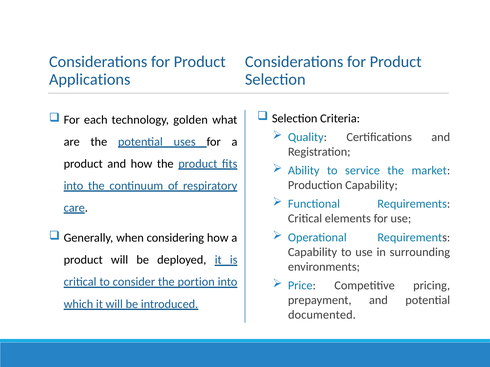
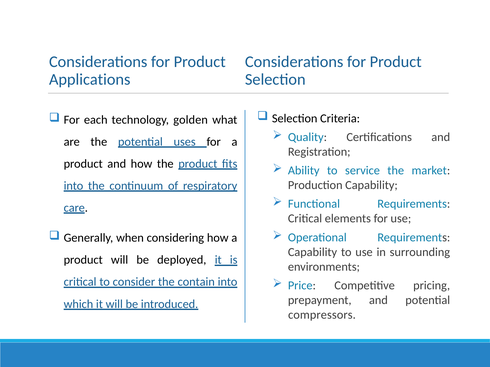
portion: portion -> contain
documented: documented -> compressors
